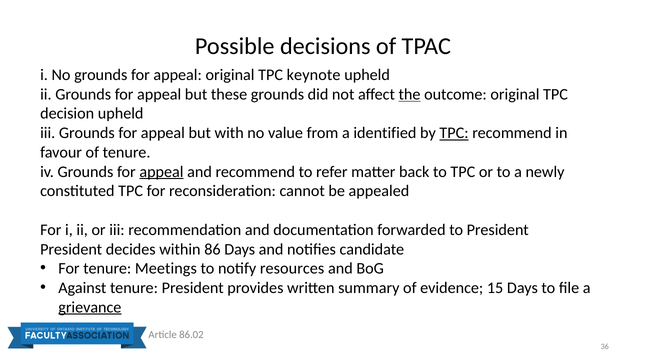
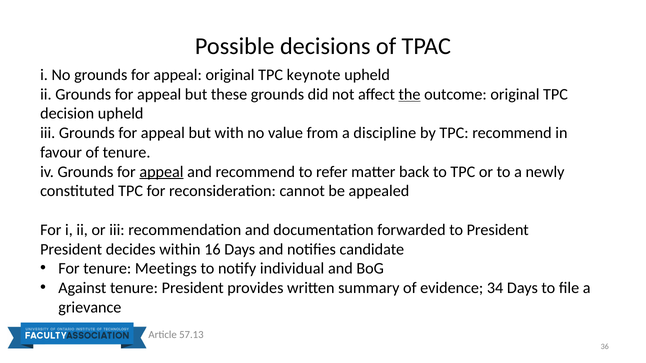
identified: identified -> discipline
TPC at (454, 133) underline: present -> none
86: 86 -> 16
resources: resources -> individual
15: 15 -> 34
grievance underline: present -> none
86.02: 86.02 -> 57.13
